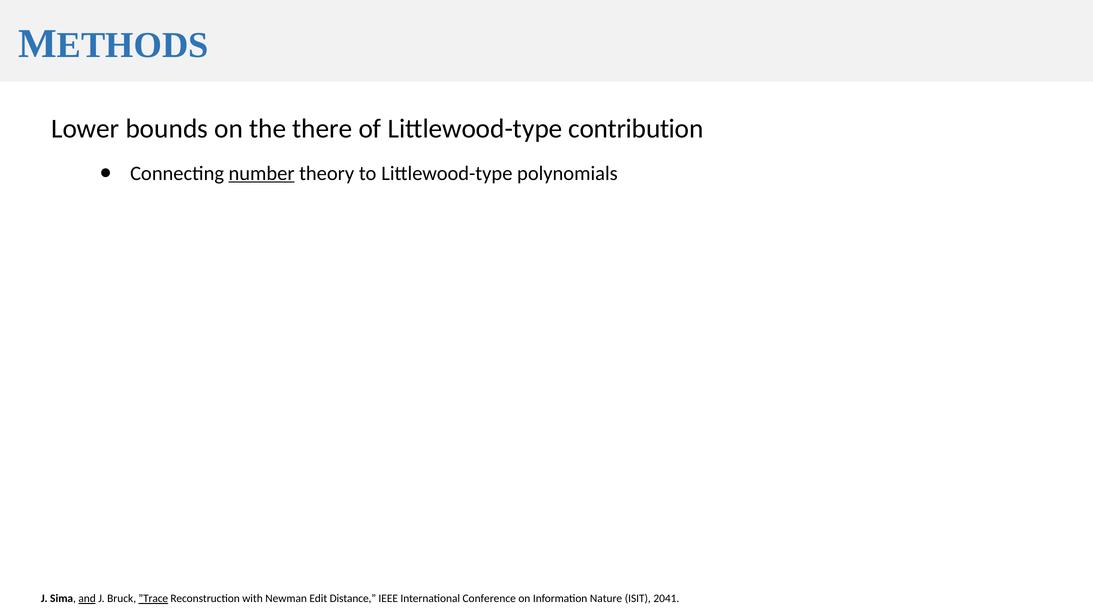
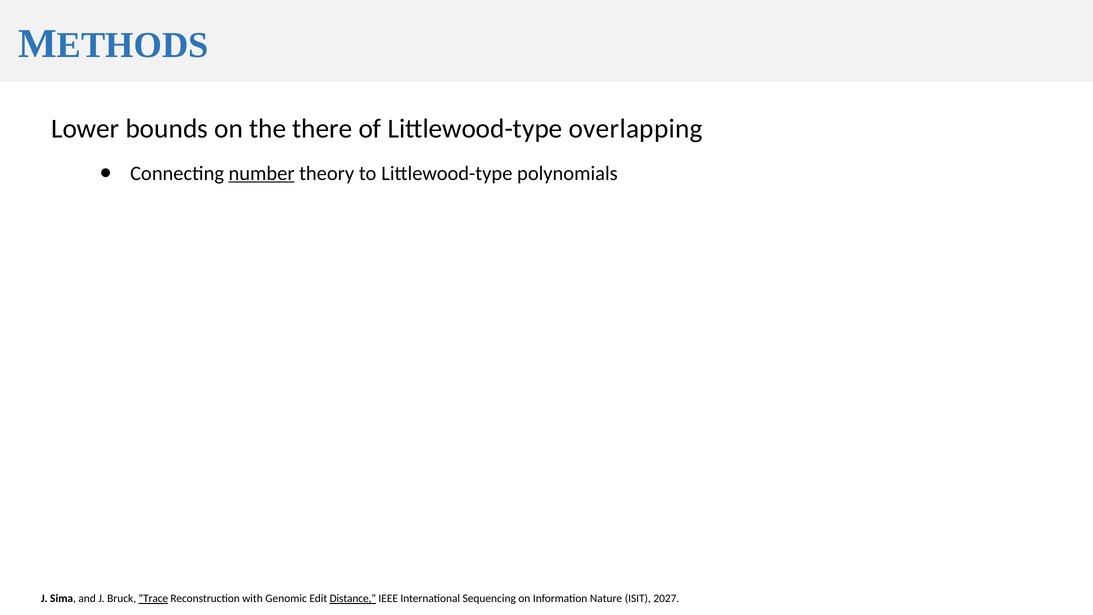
contribution: contribution -> overlapping
and underline: present -> none
Newman: Newman -> Genomic
Distance underline: none -> present
Conference: Conference -> Sequencing
2041: 2041 -> 2027
